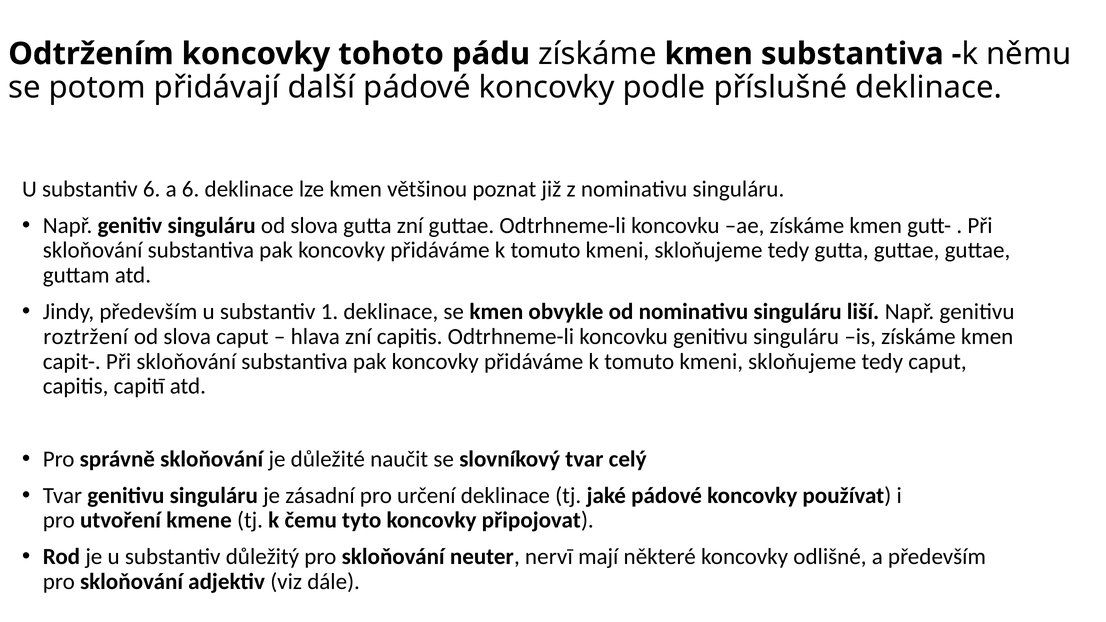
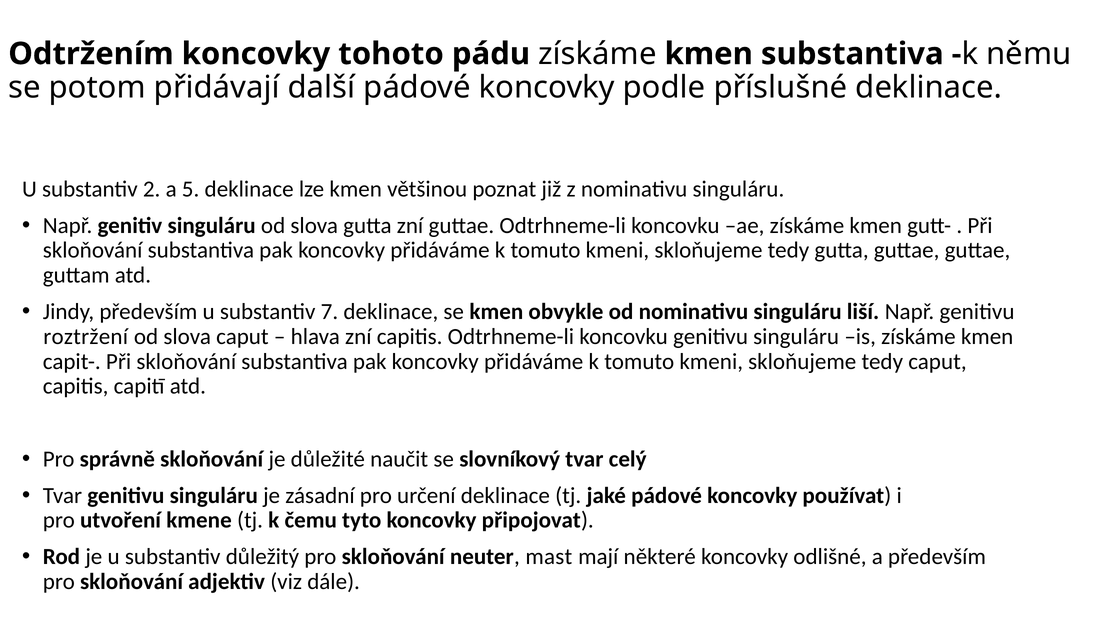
substantiv 6: 6 -> 2
a 6: 6 -> 5
1: 1 -> 7
nervī: nervī -> mast
